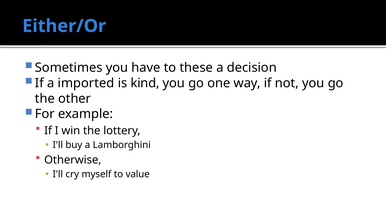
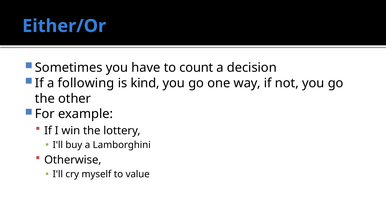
these: these -> count
imported: imported -> following
